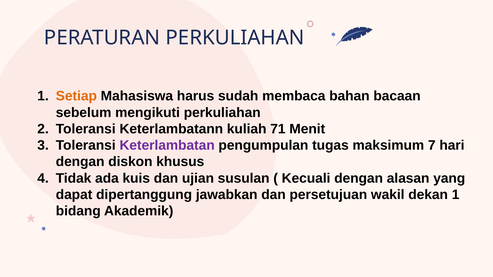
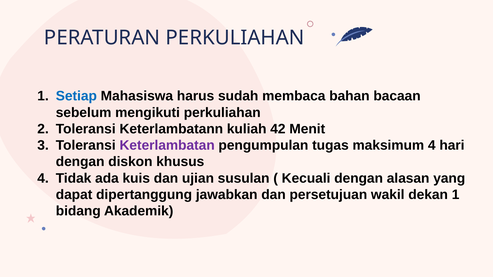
Setiap colour: orange -> blue
71: 71 -> 42
maksimum 7: 7 -> 4
